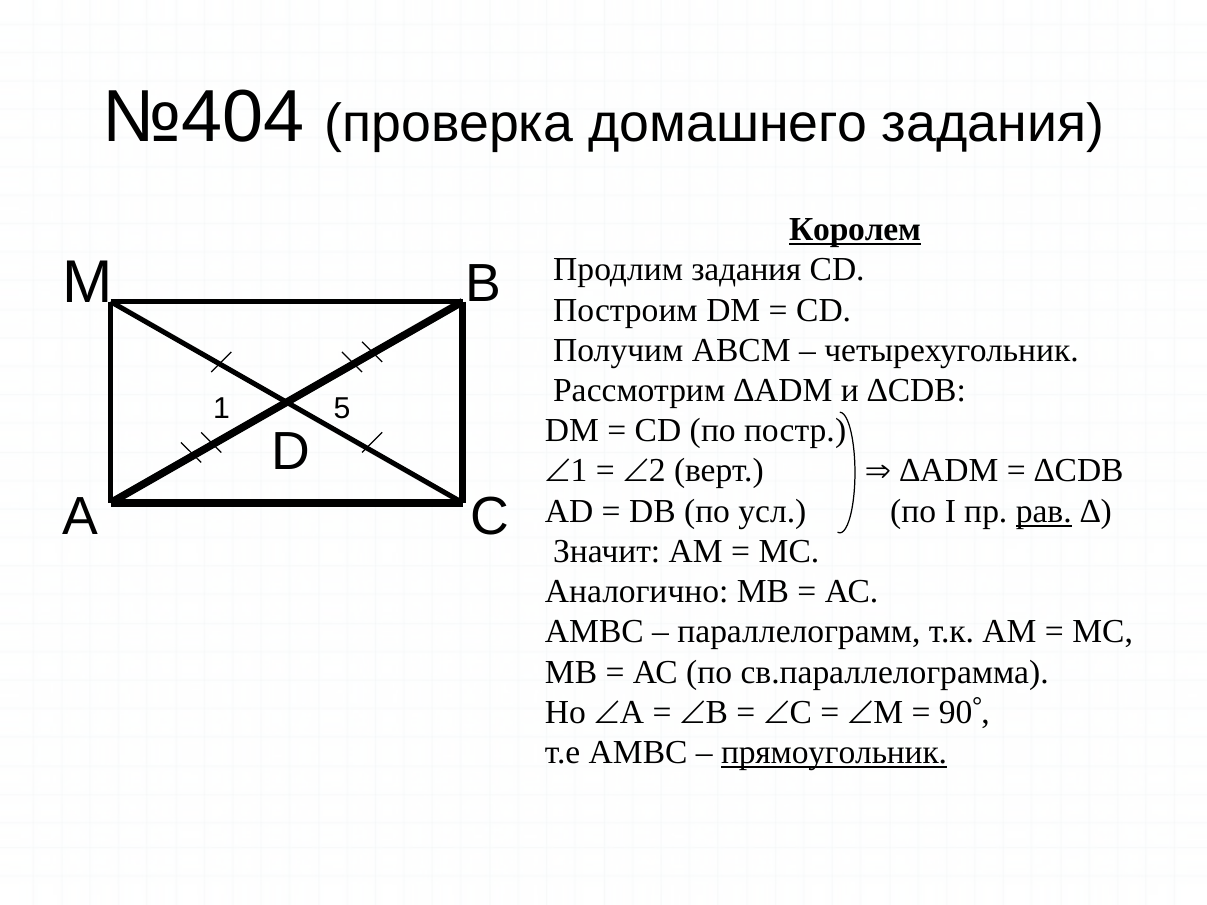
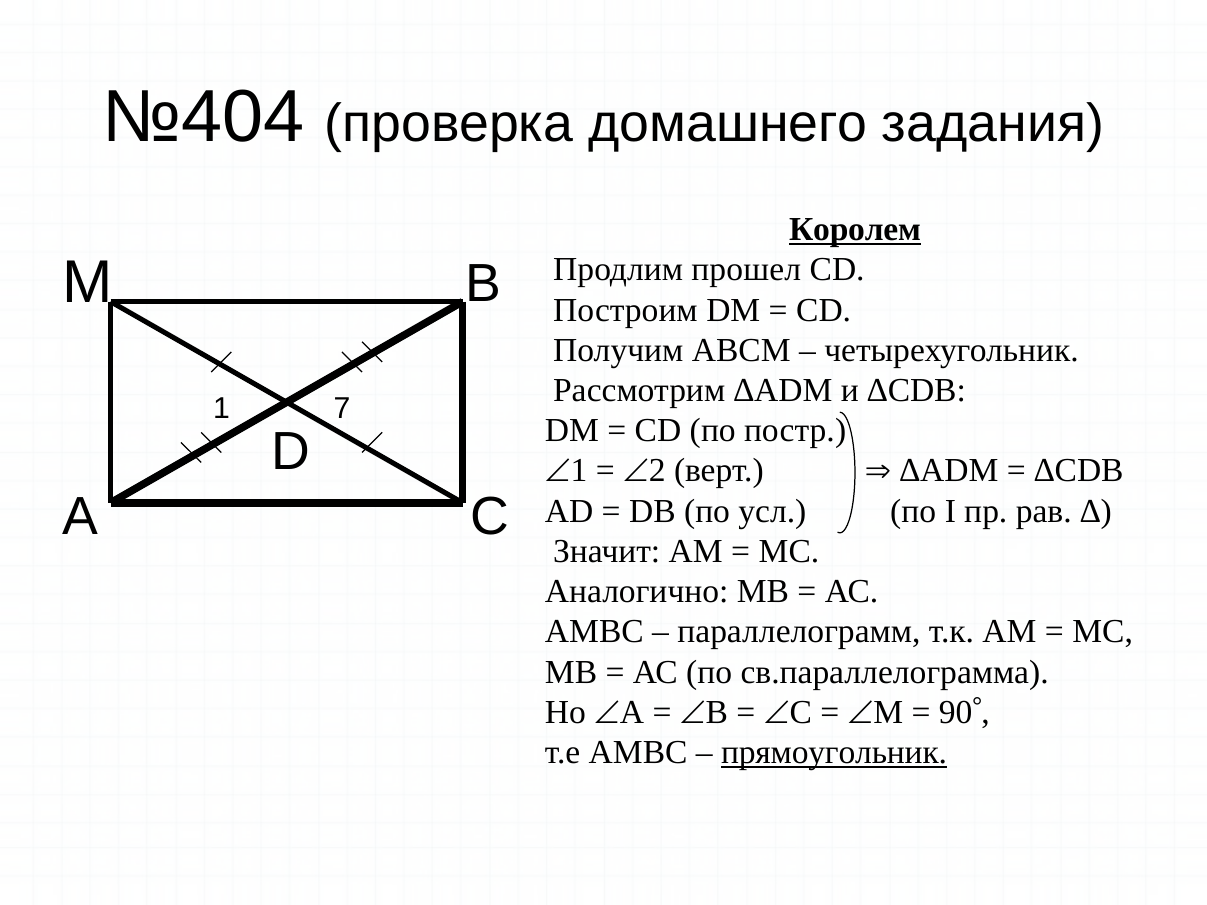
Продлим задания: задания -> прошел
5: 5 -> 7
рав underline: present -> none
